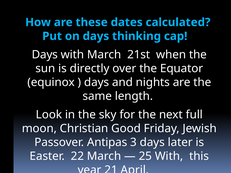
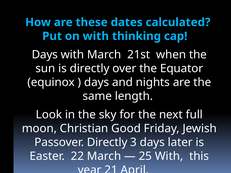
on days: days -> with
Passover Antipas: Antipas -> Directly
